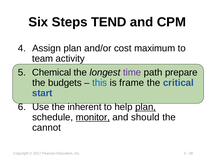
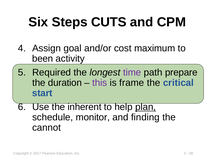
TEND: TEND -> CUTS
Assign plan: plan -> goal
team: team -> been
Chemical: Chemical -> Required
budgets: budgets -> duration
this colour: blue -> purple
monitor underline: present -> none
should: should -> finding
